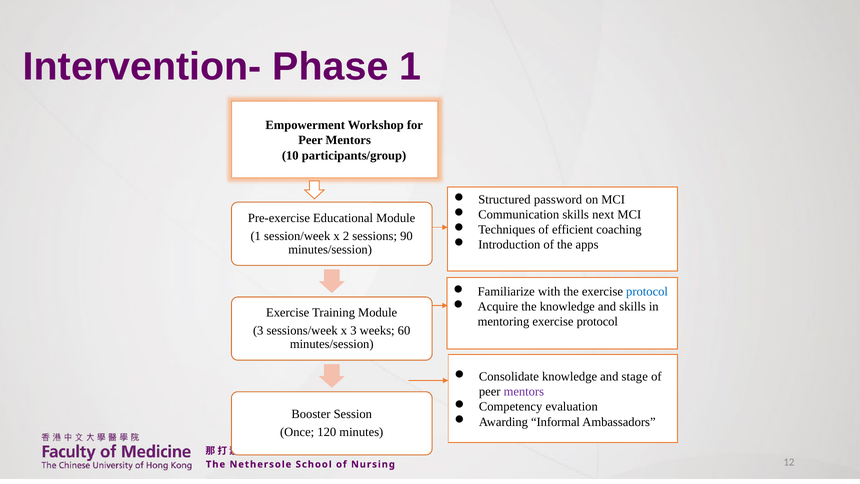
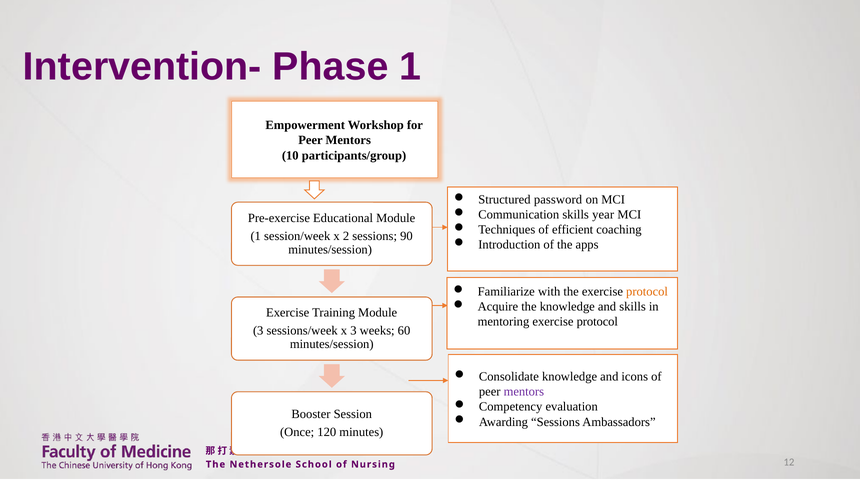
next: next -> year
protocol at (647, 291) colour: blue -> orange
stage: stage -> icons
Awarding Informal: Informal -> Sessions
